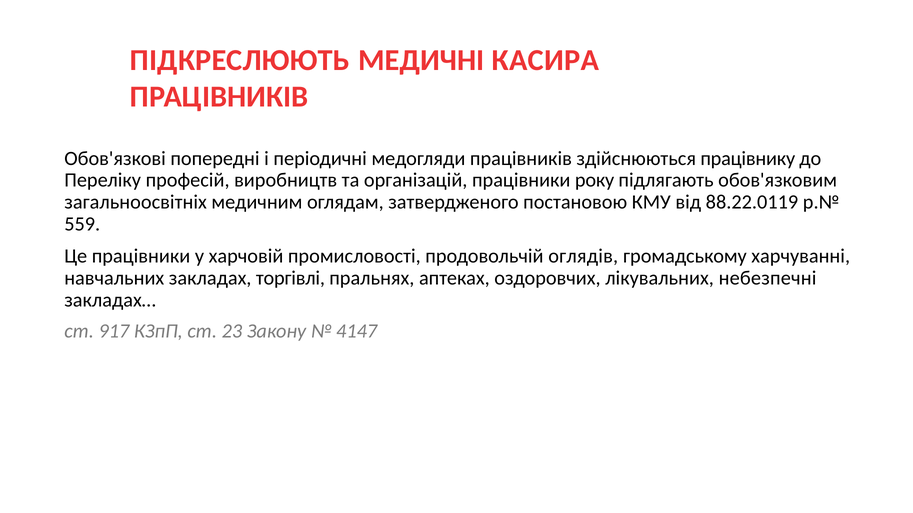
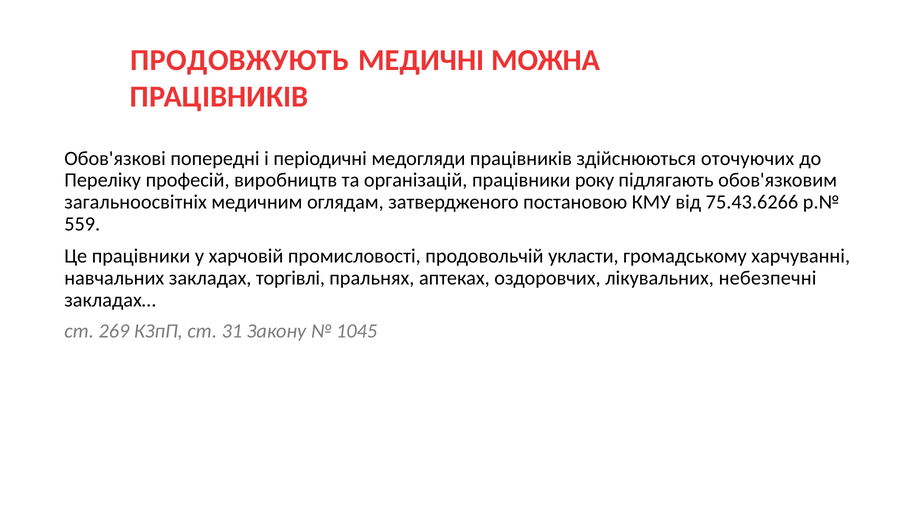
ПІДКРЕСЛЮЮТЬ: ПІДКРЕСЛЮЮТЬ -> ПРОДОВЖУЮТЬ
КАСИРА: КАСИРА -> МОЖНА
працівнику: працівнику -> оточуючих
88.22.0119: 88.22.0119 -> 75.43.6266
оглядів: оглядів -> укласти
917: 917 -> 269
23: 23 -> 31
4147: 4147 -> 1045
